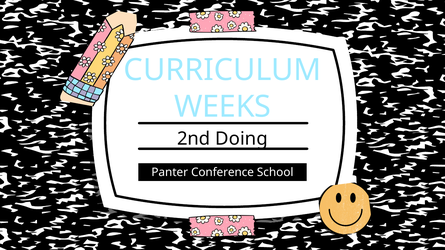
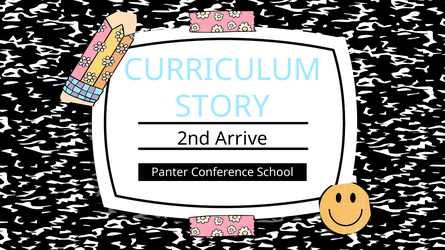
WEEKS: WEEKS -> STORY
Doing: Doing -> Arrive
